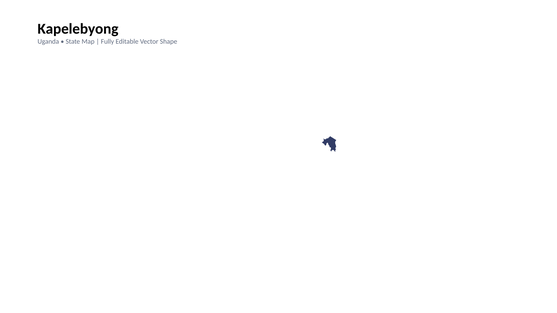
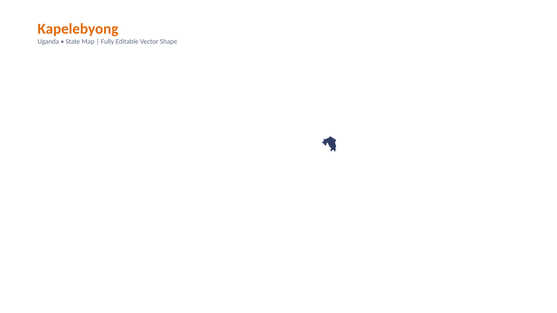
Kapelebyong colour: black -> orange
